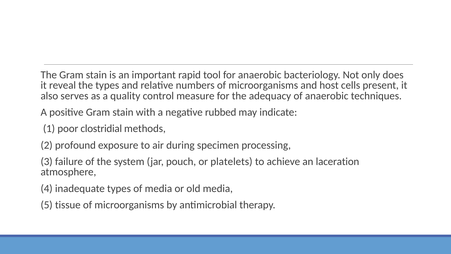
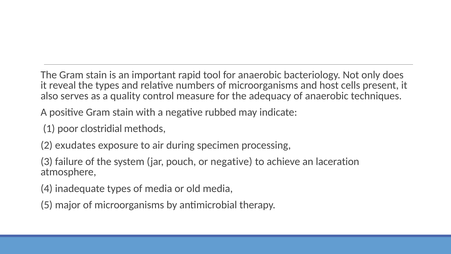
profound: profound -> exudates
or platelets: platelets -> negative
tissue: tissue -> major
